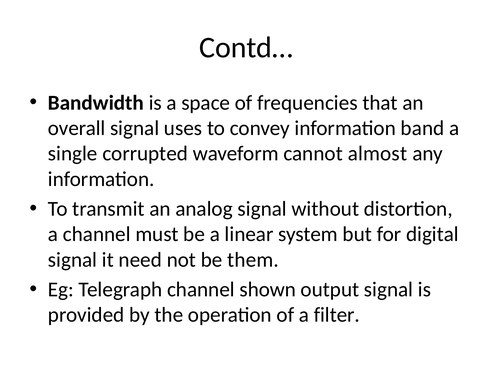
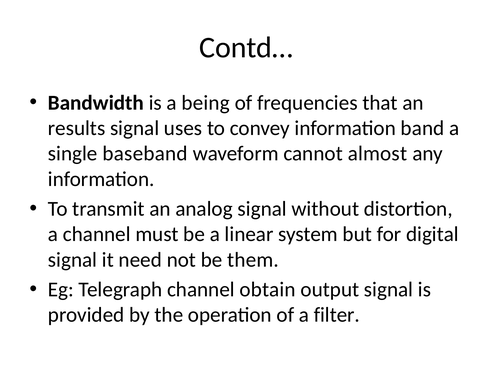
space: space -> being
overall: overall -> results
corrupted: corrupted -> baseband
shown: shown -> obtain
